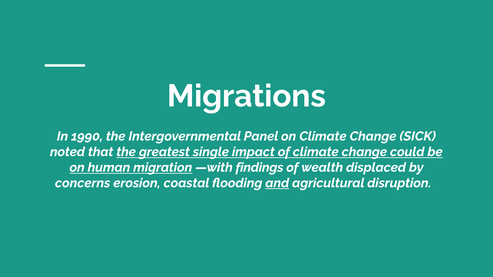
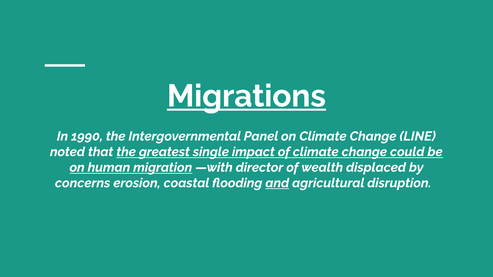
Migrations underline: none -> present
SICK: SICK -> LINE
findings: findings -> director
